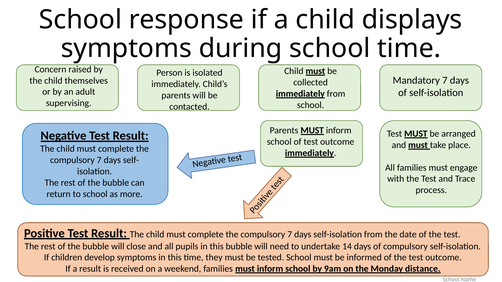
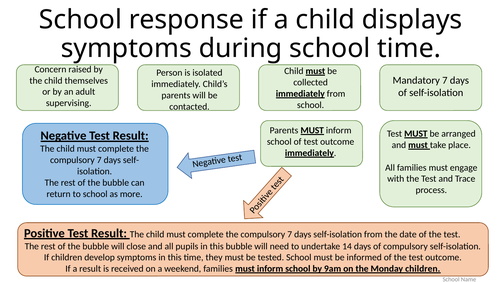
Monday distance: distance -> children
